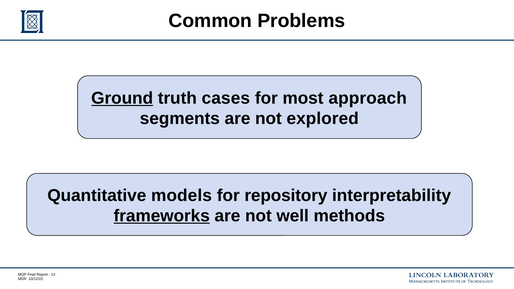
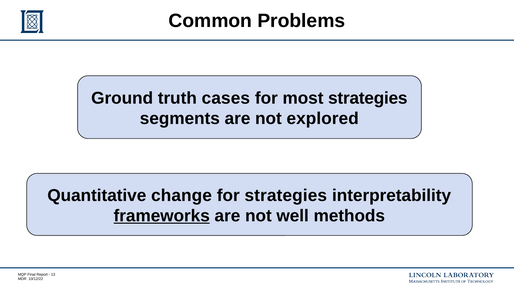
Ground underline: present -> none
most approach: approach -> strategies
models: models -> change
for repository: repository -> strategies
